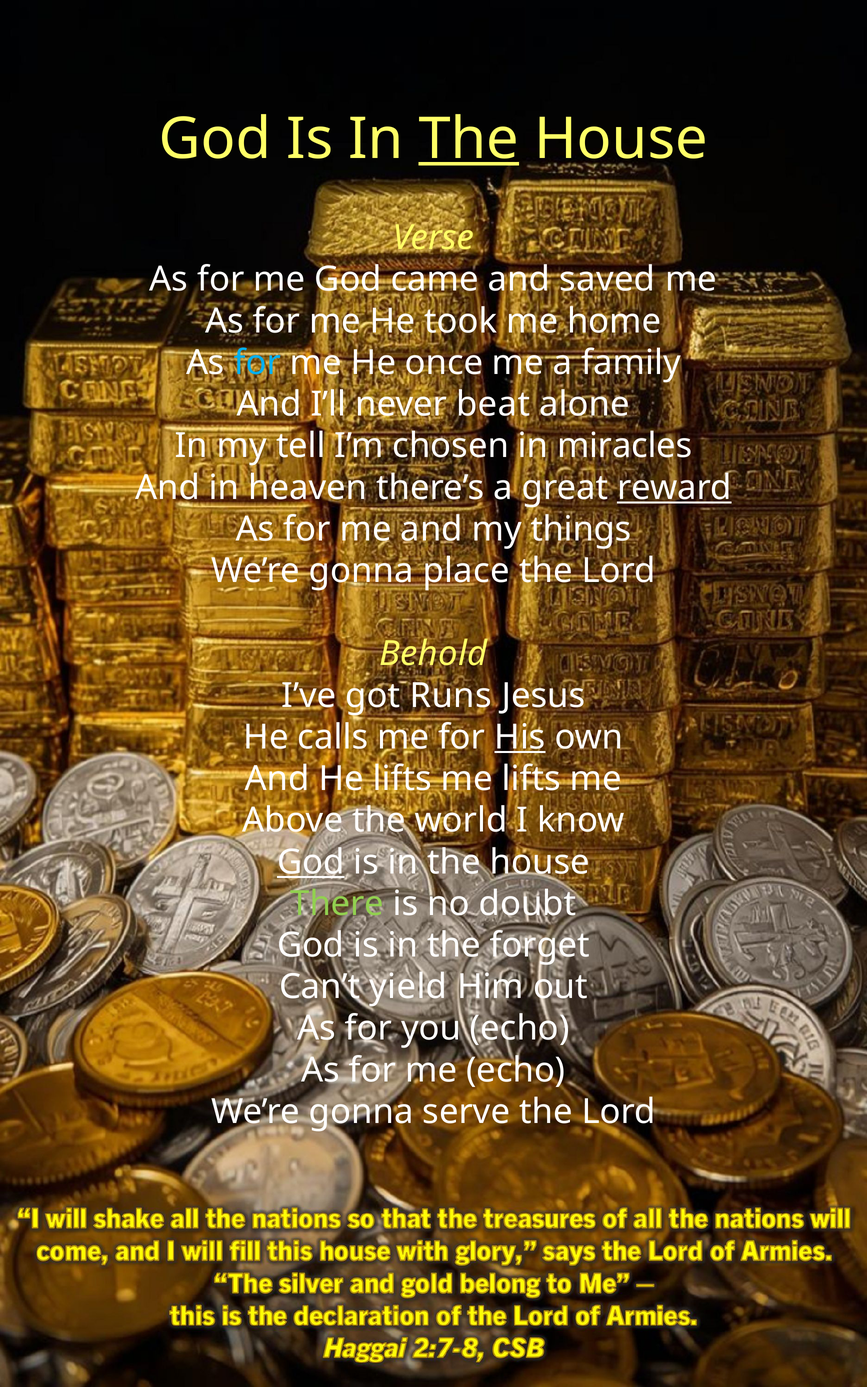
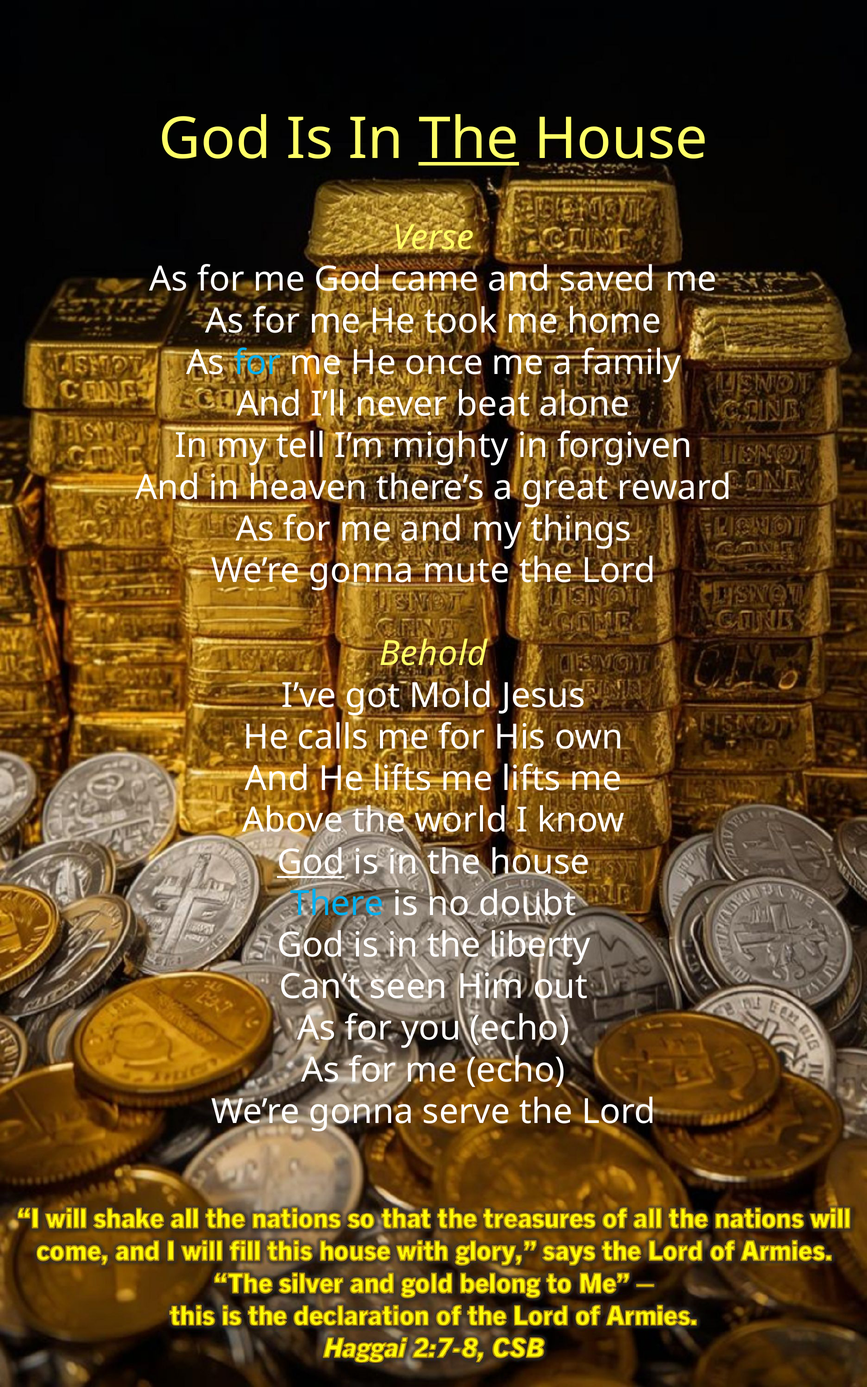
chosen: chosen -> mighty
miracles: miracles -> forgiven
reward underline: present -> none
place: place -> mute
Runs: Runs -> Mold
His underline: present -> none
There colour: light green -> light blue
forget: forget -> liberty
yield: yield -> seen
